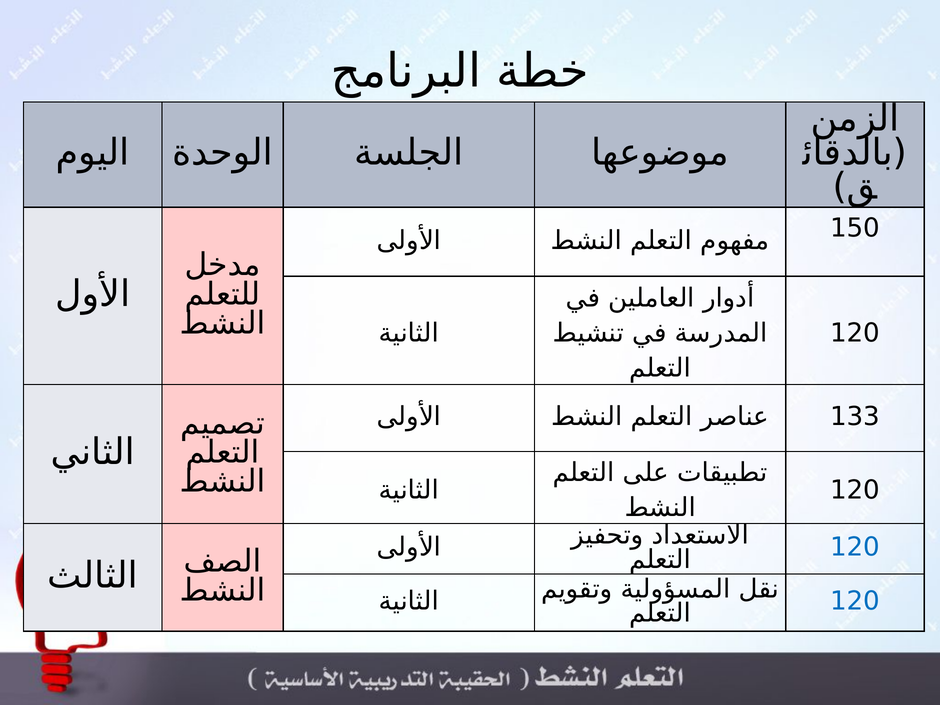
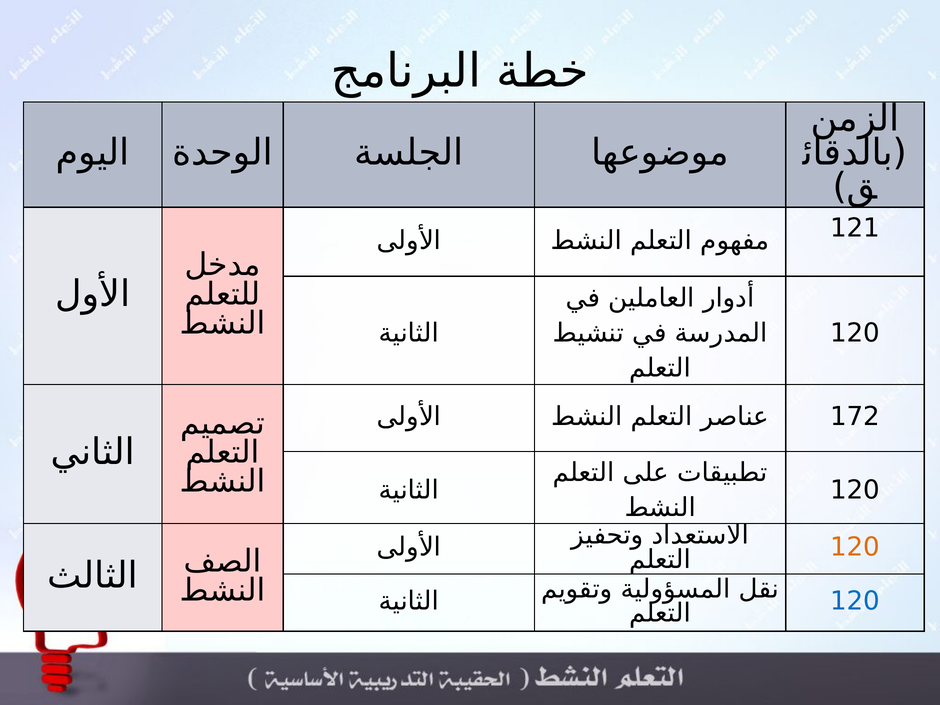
150: 150 -> 121
133: 133 -> 172
120 at (855, 547) colour: blue -> orange
